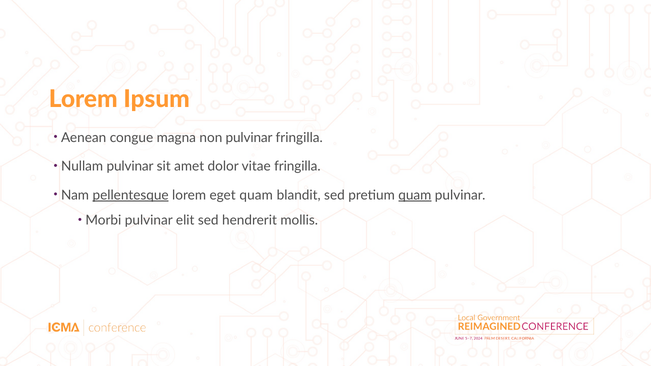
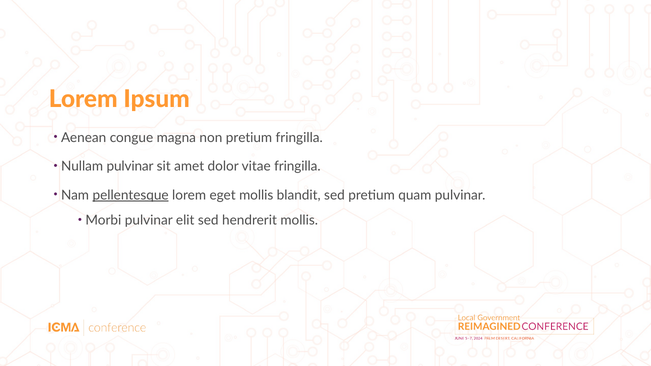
non pulvinar: pulvinar -> pretium
eget quam: quam -> mollis
quam at (415, 195) underline: present -> none
